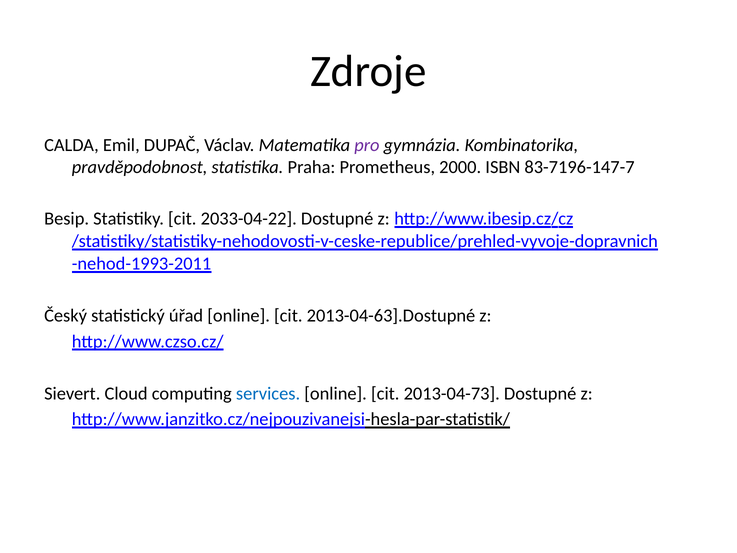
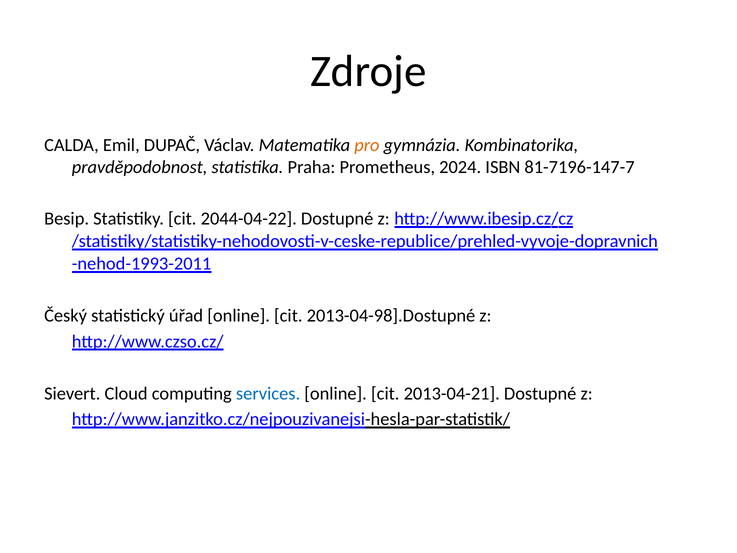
pro colour: purple -> orange
2000: 2000 -> 2024
83-7196-147-7: 83-7196-147-7 -> 81-7196-147-7
2033-04-22: 2033-04-22 -> 2044-04-22
2013-04-63].Dostupné: 2013-04-63].Dostupné -> 2013-04-98].Dostupné
2013-04-73: 2013-04-73 -> 2013-04-21
